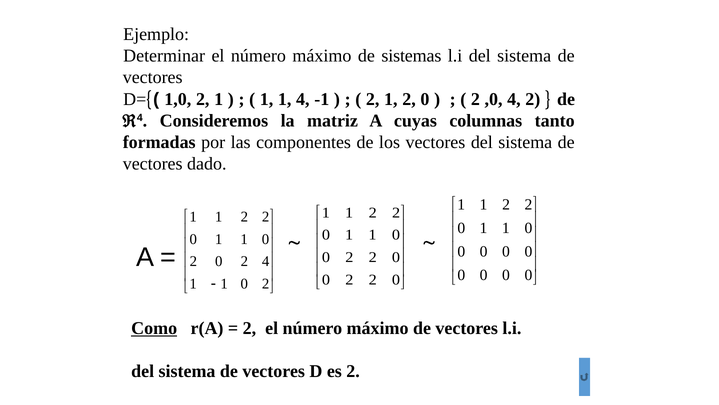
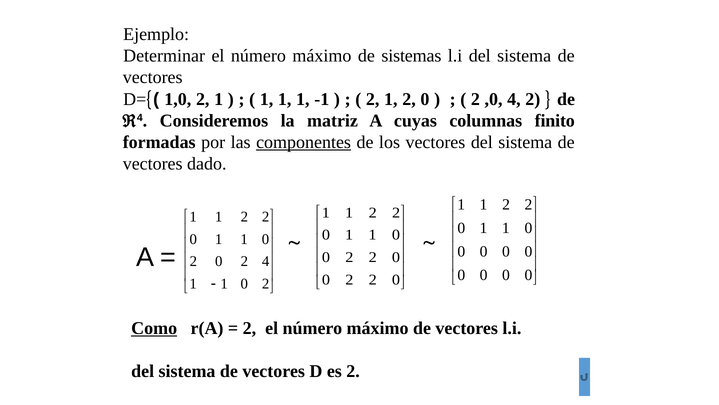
4 at (303, 99): 4 -> 1
tanto: tanto -> finito
componentes underline: none -> present
